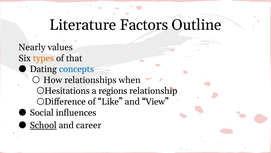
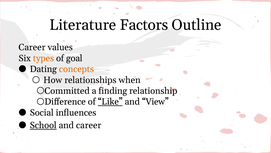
Nearly at (32, 47): Nearly -> Career
that: that -> goal
concepts colour: blue -> orange
Hesitations: Hesitations -> Committed
regions: regions -> finding
Like underline: none -> present
